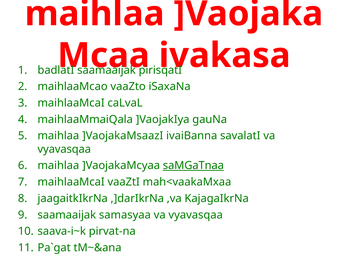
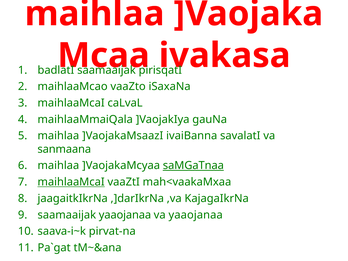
vyavasqaa at (64, 149): vyavasqaa -> sanmaana
maihlaaMcaI at (71, 182) underline: none -> present
saamaaijak samasyaa: samasyaa -> yaaojanaa
vyavasqaa at (196, 215): vyavasqaa -> yaaojanaa
